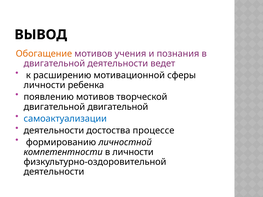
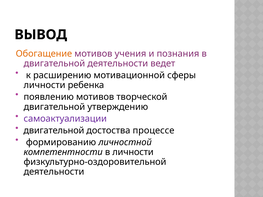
двигательной двигательной: двигательной -> утверждению
самоактуализации colour: blue -> purple
деятельности at (54, 131): деятельности -> двигательной
